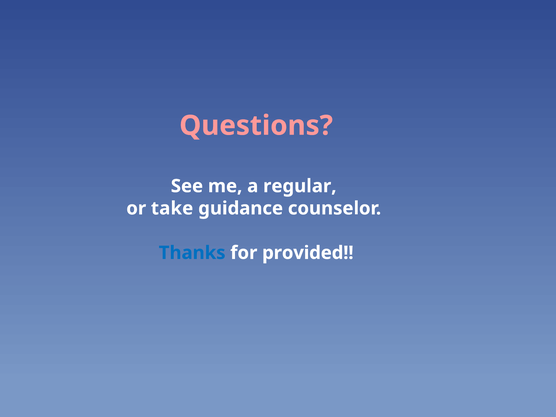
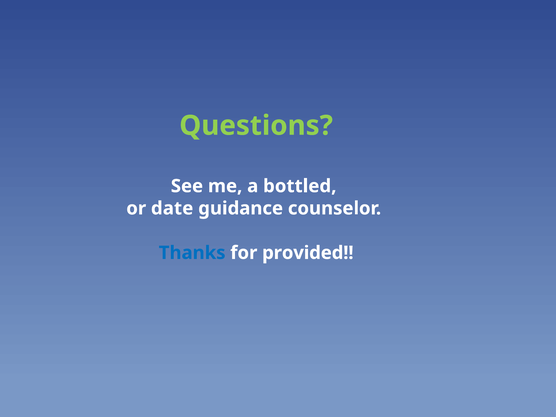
Questions colour: pink -> light green
regular: regular -> bottled
take: take -> date
